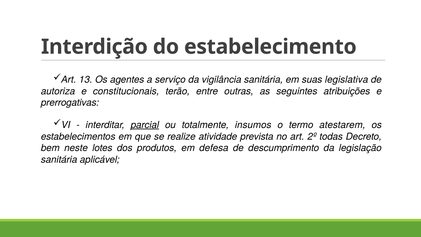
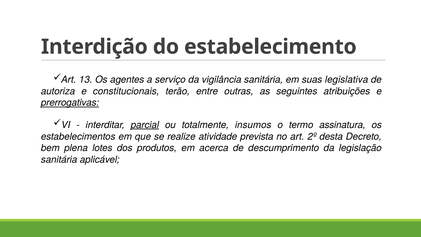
prerrogativas underline: none -> present
atestarem: atestarem -> assinatura
todas: todas -> desta
neste: neste -> plena
defesa: defesa -> acerca
